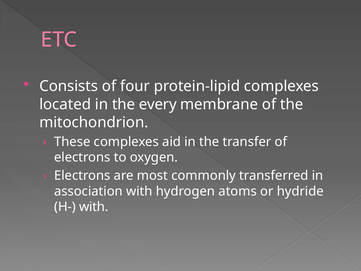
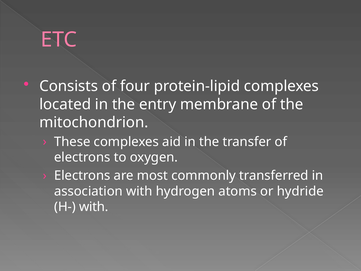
every: every -> entry
